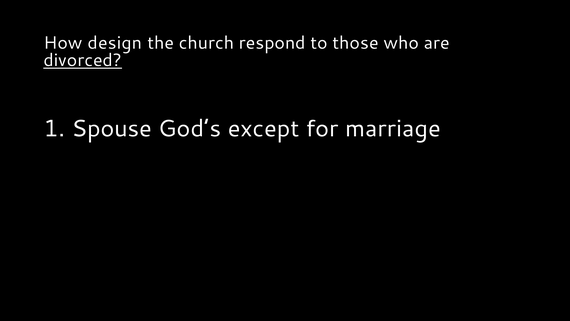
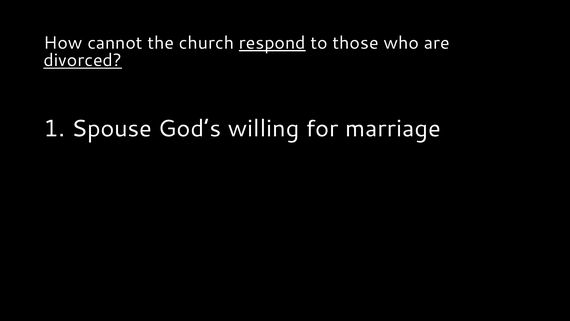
design: design -> cannot
respond underline: none -> present
except: except -> willing
